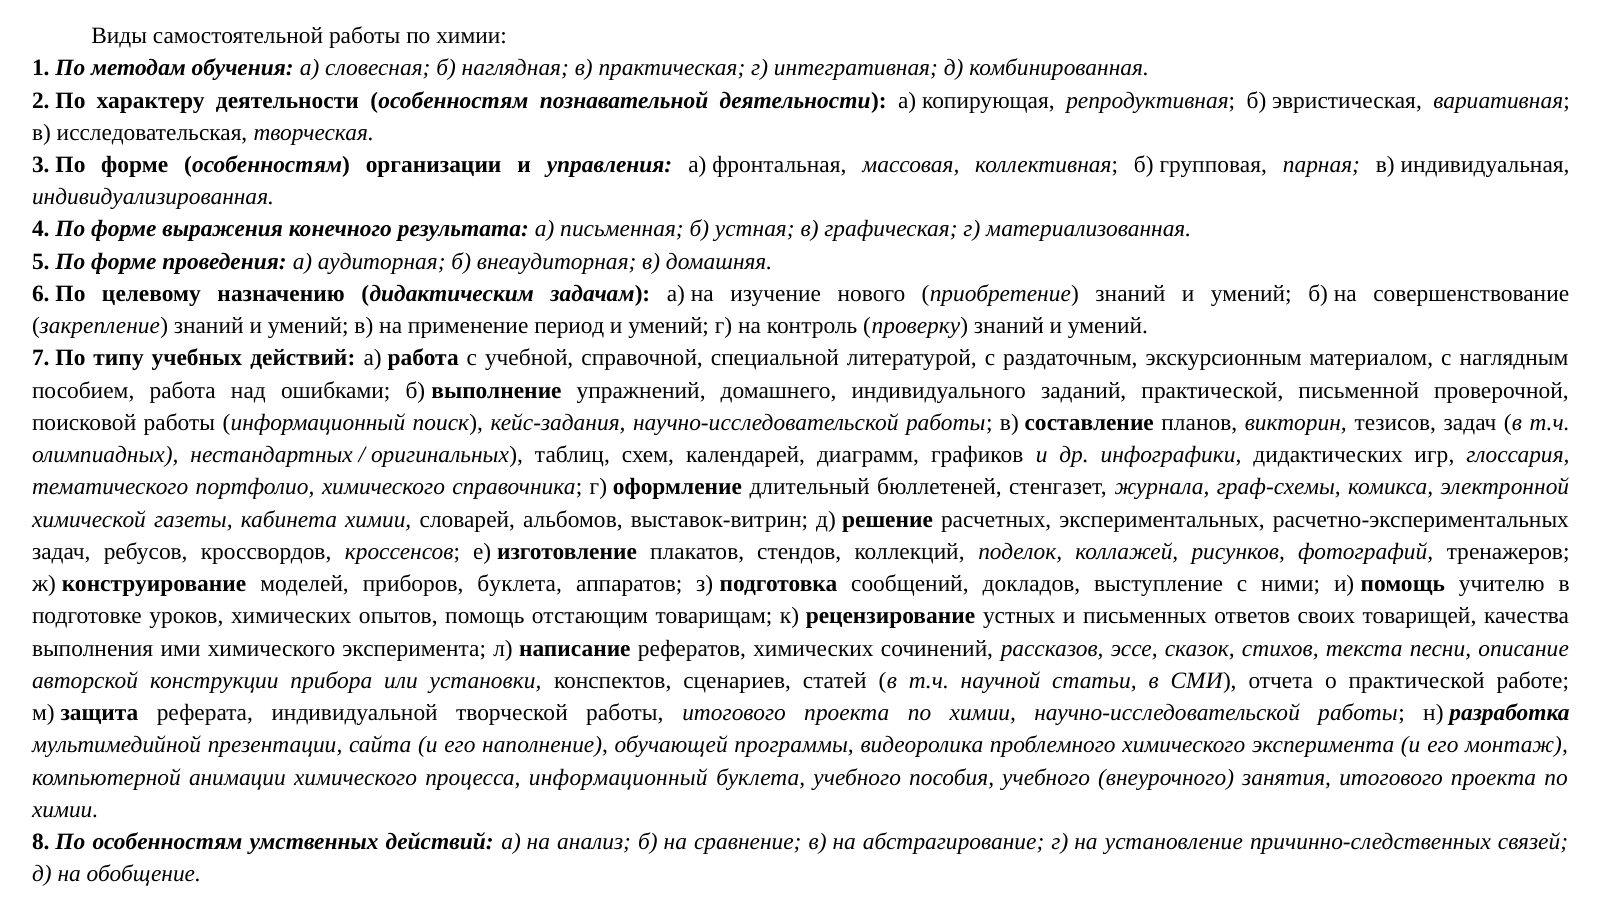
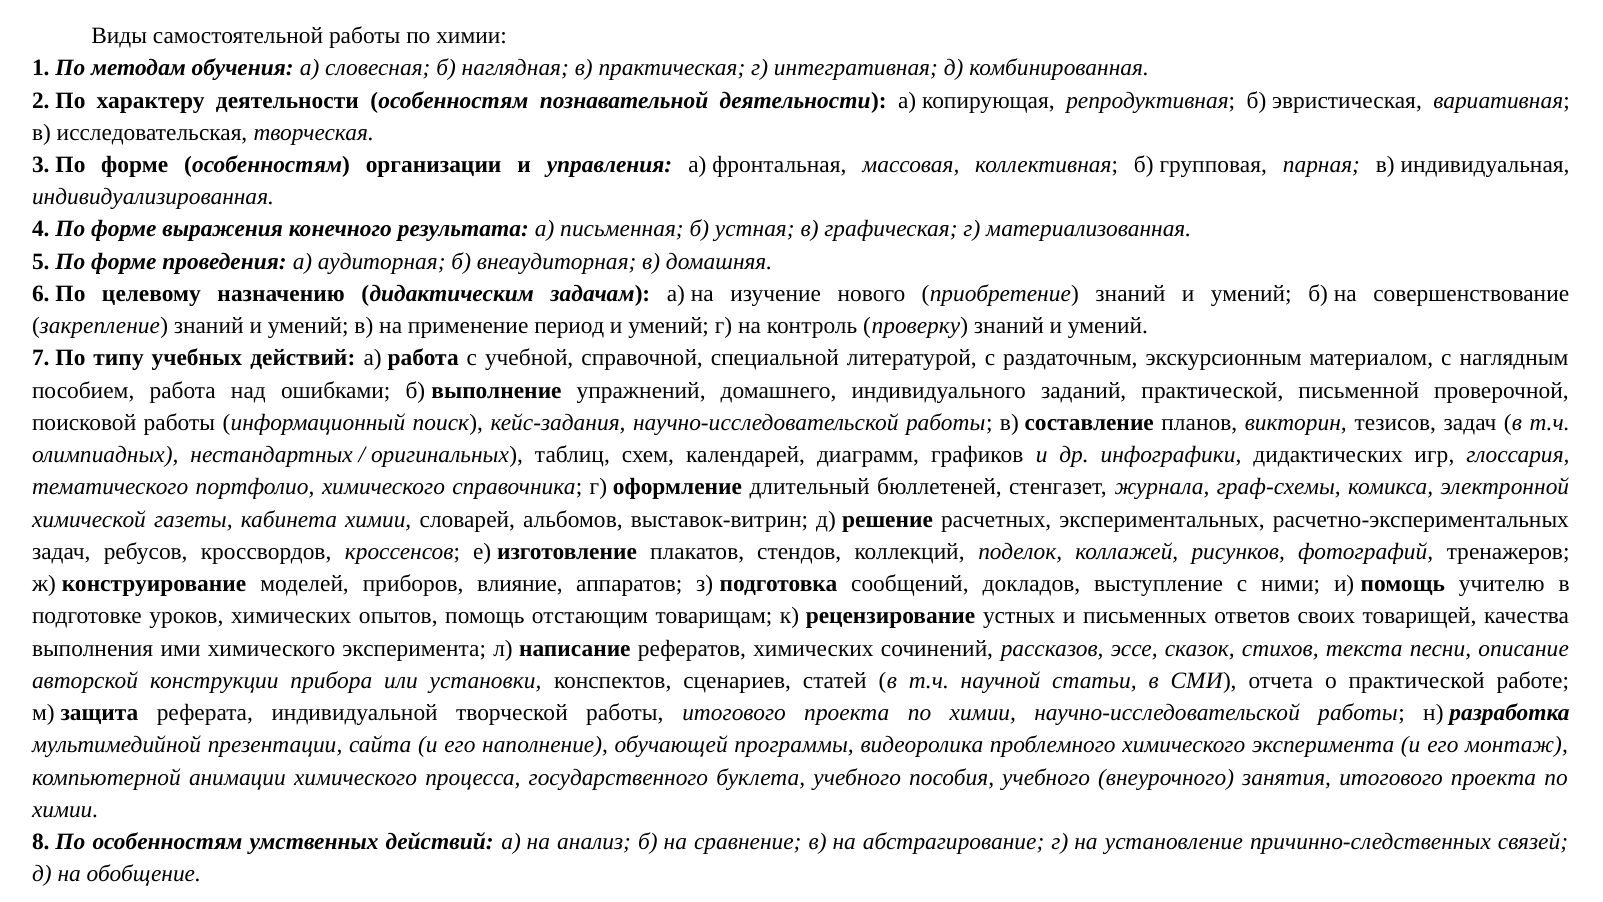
приборов буклета: буклета -> влияние
процесса информационный: информационный -> государственного
